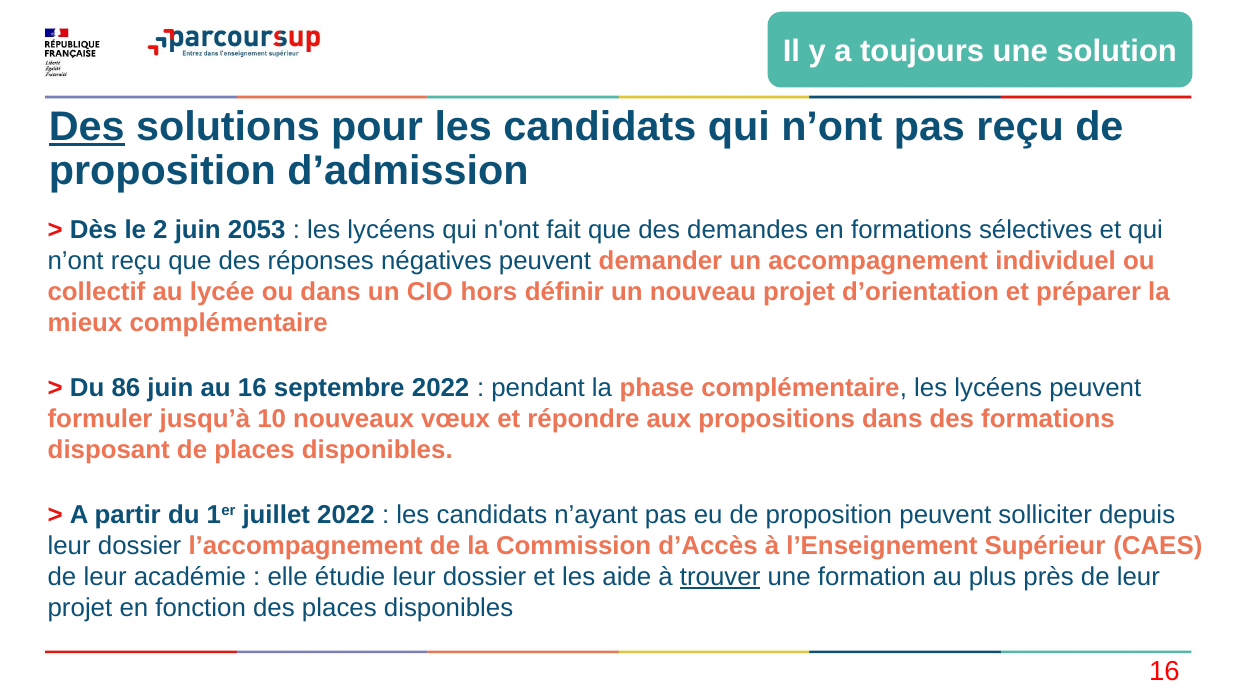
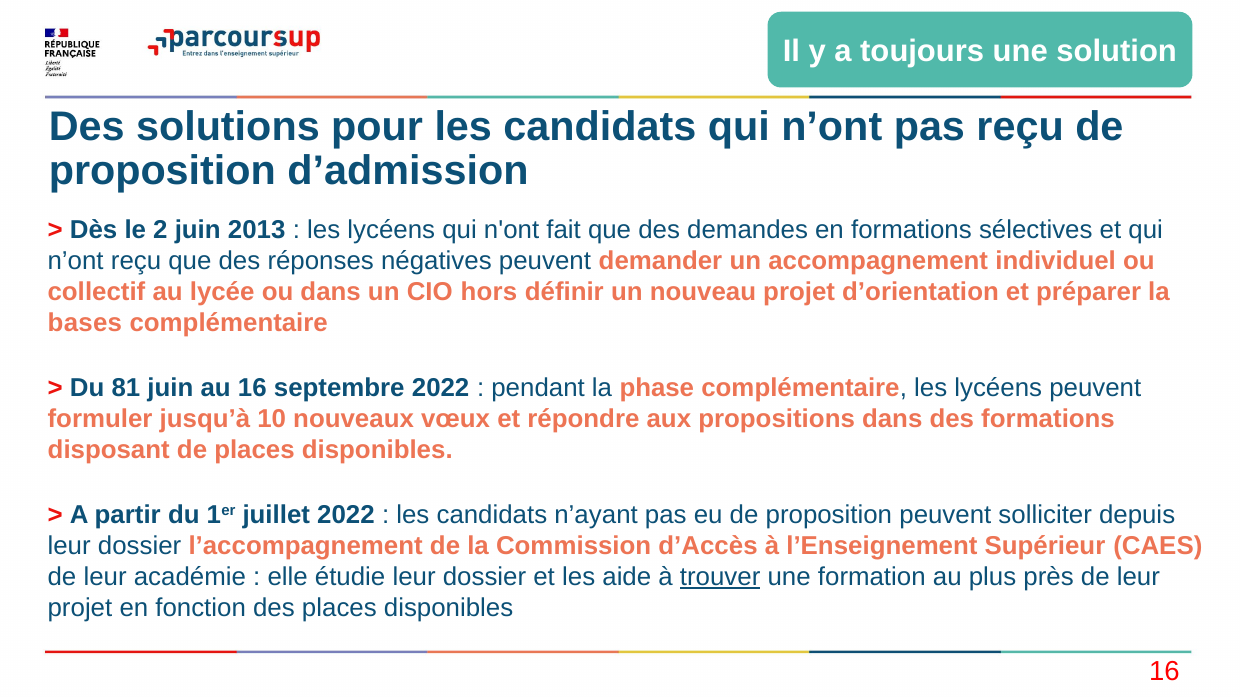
Des at (87, 127) underline: present -> none
2053: 2053 -> 2013
mieux: mieux -> bases
86: 86 -> 81
